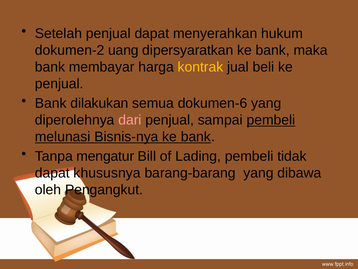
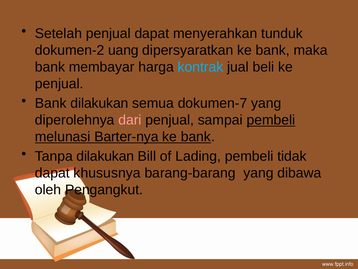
hukum: hukum -> tunduk
kontrak colour: yellow -> light blue
dokumen-6: dokumen-6 -> dokumen-7
Bisnis-nya: Bisnis-nya -> Barter-nya
Tanpa mengatur: mengatur -> dilakukan
